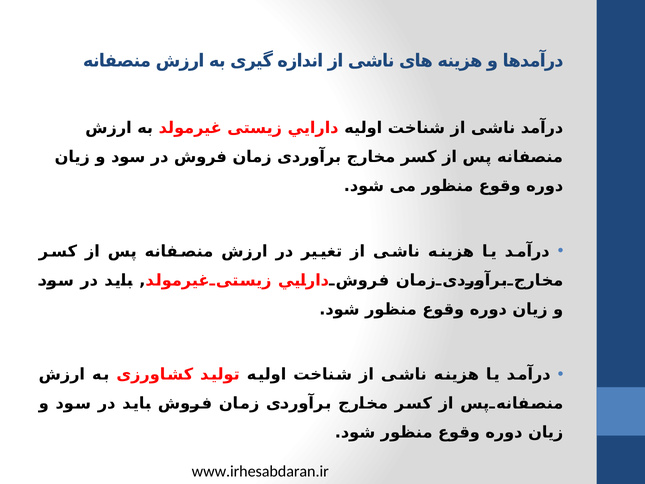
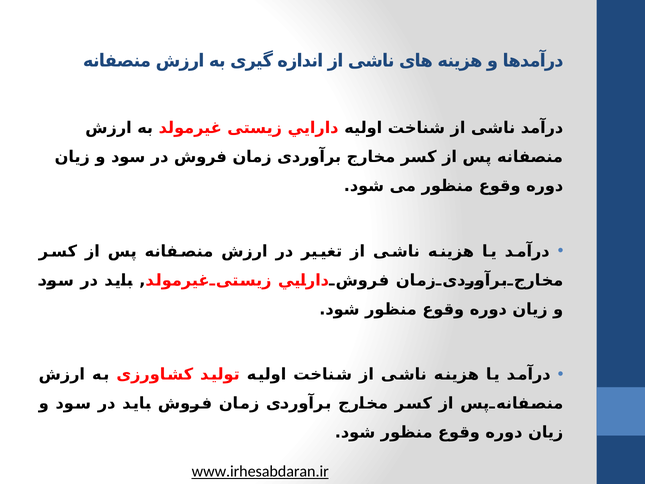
www.irhesabdaran.ir underline: none -> present
